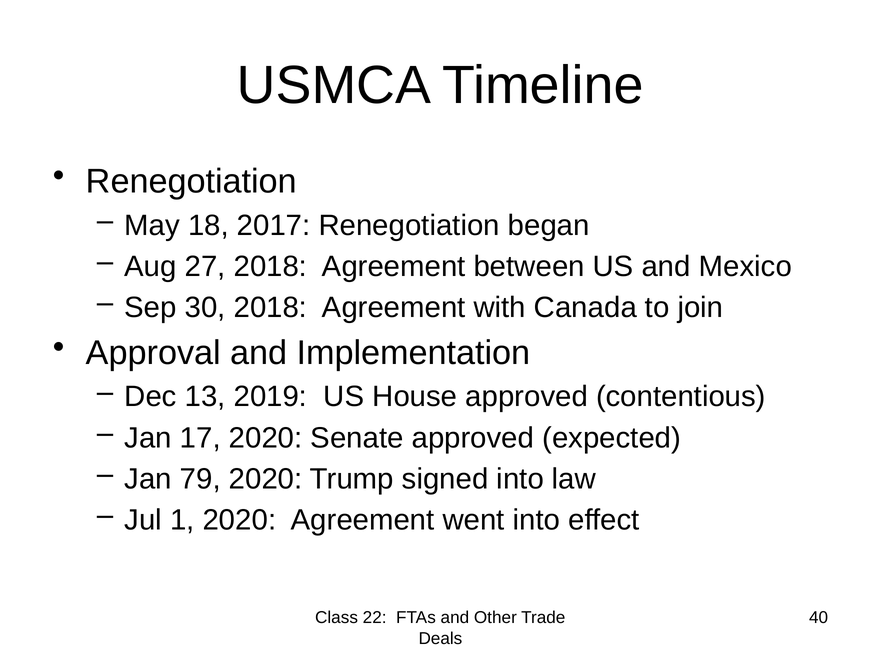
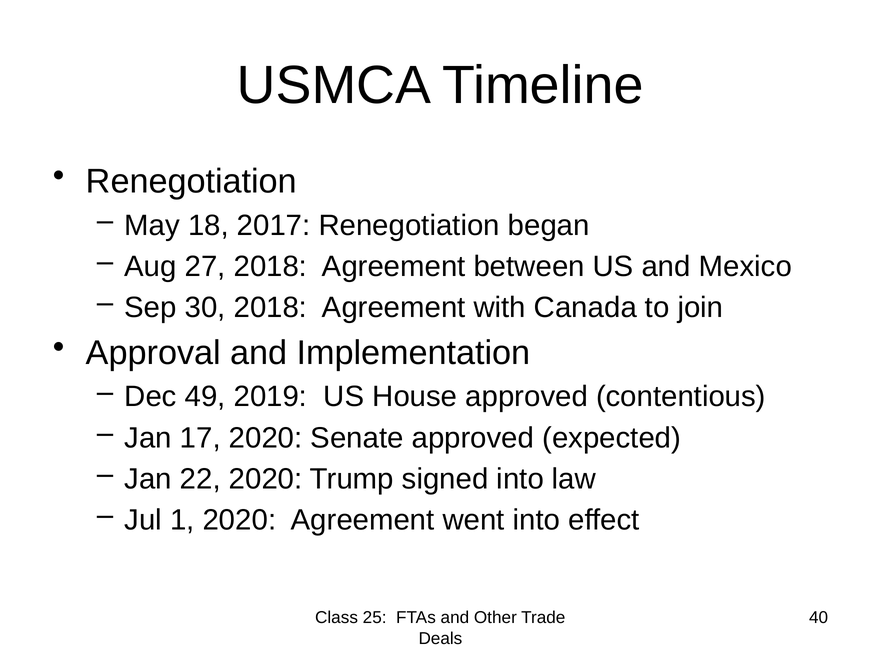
13: 13 -> 49
79: 79 -> 22
22: 22 -> 25
